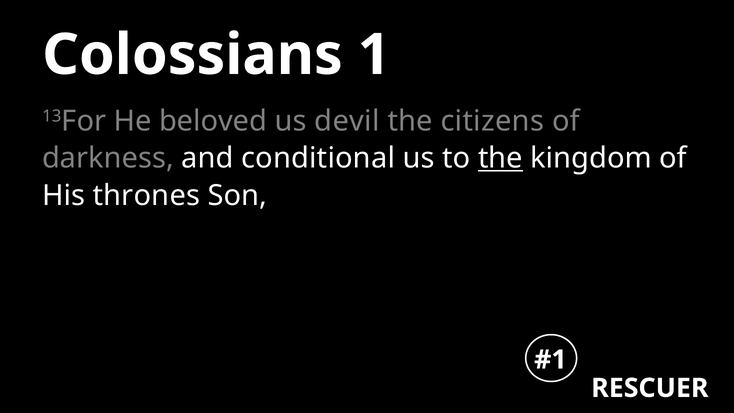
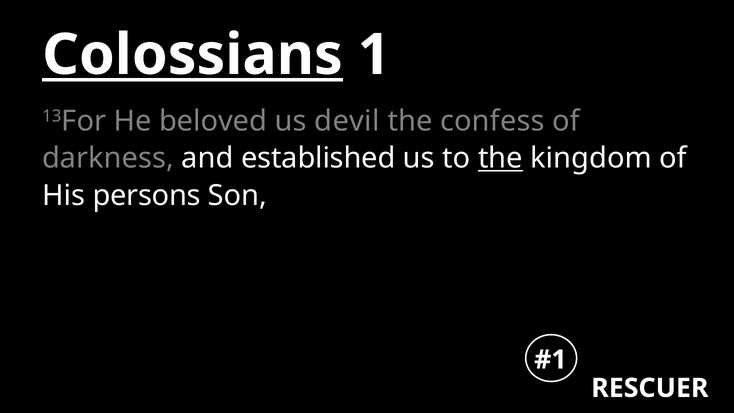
Colossians underline: none -> present
citizens: citizens -> confess
conditional: conditional -> established
thrones: thrones -> persons
